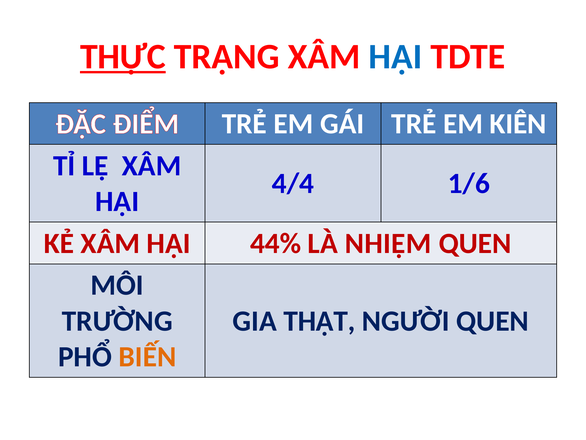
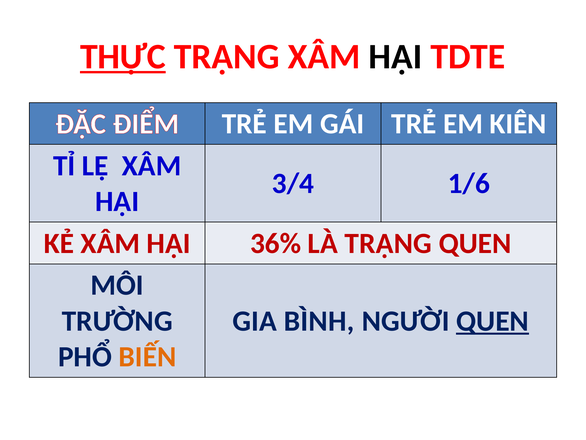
HẠI at (395, 57) colour: blue -> black
4/4: 4/4 -> 3/4
44%: 44% -> 36%
LÀ NHIỆM: NHIỆM -> TRẠNG
THẬT: THẬT -> BÌNH
QUEN at (493, 321) underline: none -> present
